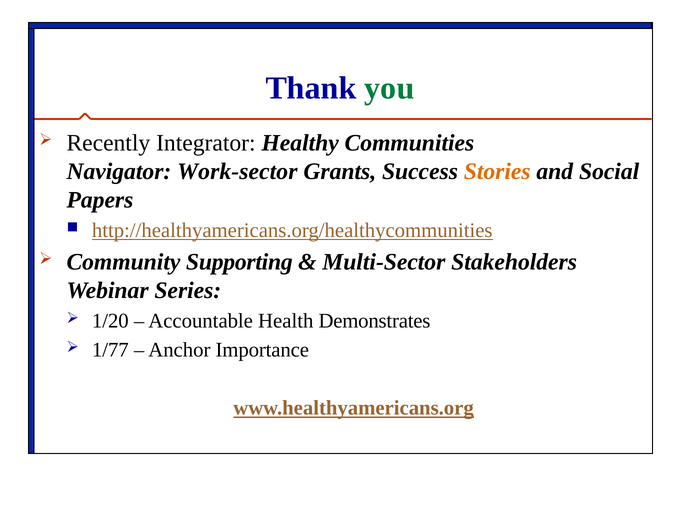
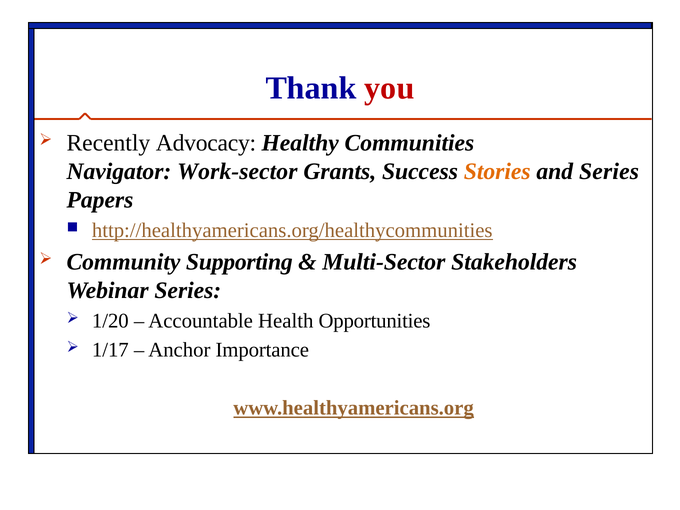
you colour: green -> red
Integrator: Integrator -> Advocacy
and Social: Social -> Series
Demonstrates: Demonstrates -> Opportunities
1/77: 1/77 -> 1/17
